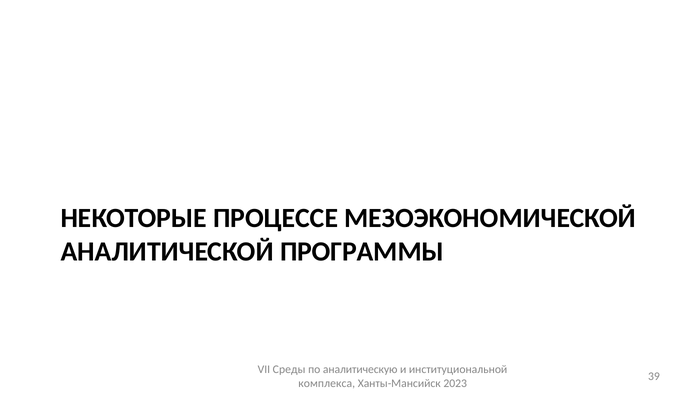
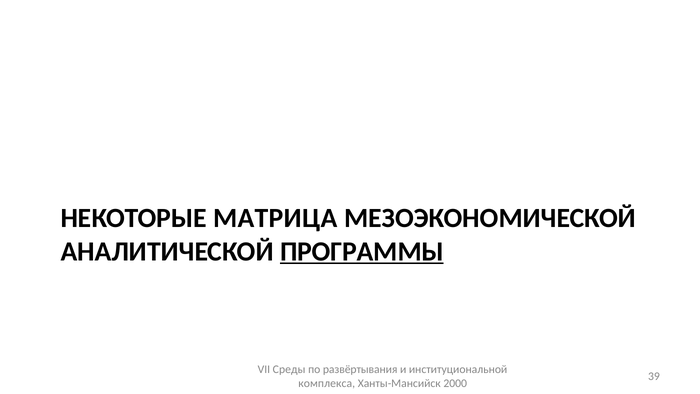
ПРОЦЕССЕ: ПРОЦЕССЕ -> МАТРИЦА
ПРОГРАММЫ underline: none -> present
аналитическую: аналитическую -> развёртывания
2023: 2023 -> 2000
